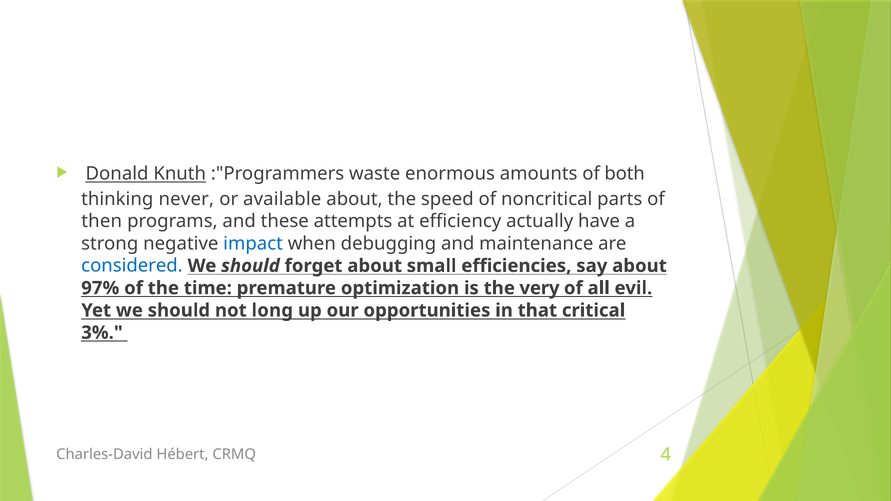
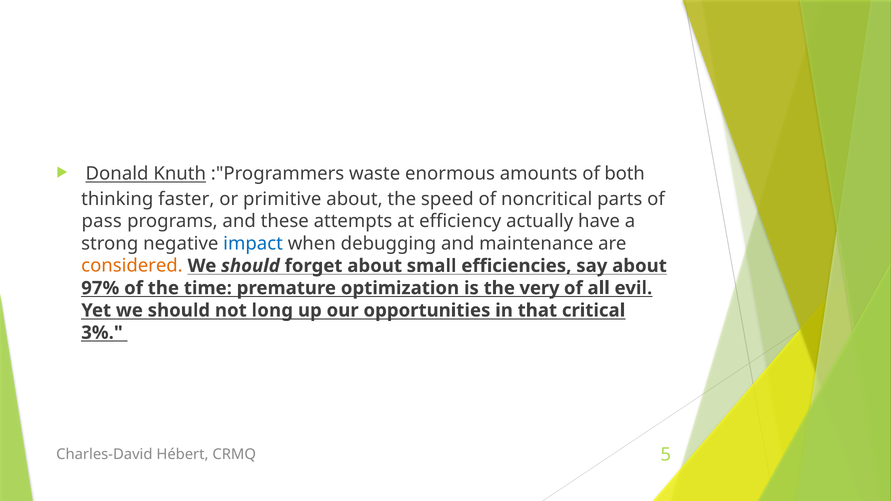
never: never -> faster
available: available -> primitive
then: then -> pass
considered colour: blue -> orange
4: 4 -> 5
